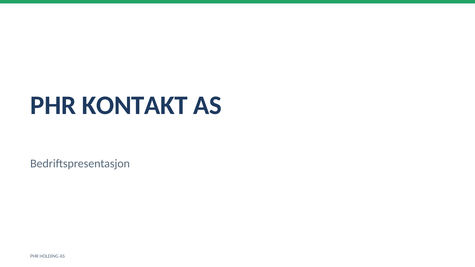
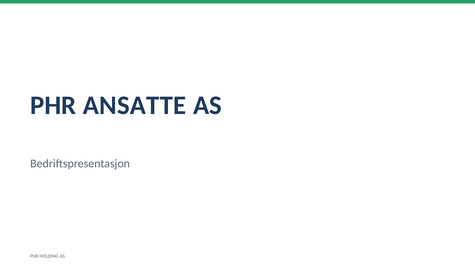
KONTAKT: KONTAKT -> ANSATTE
